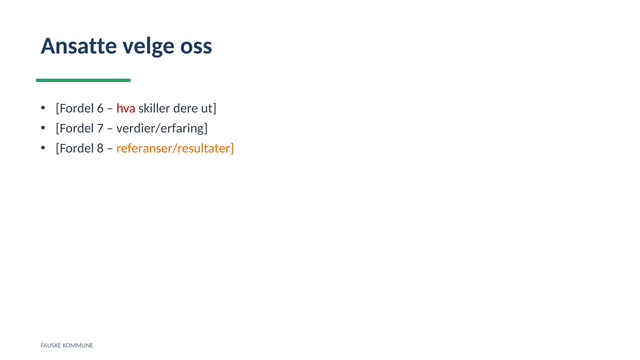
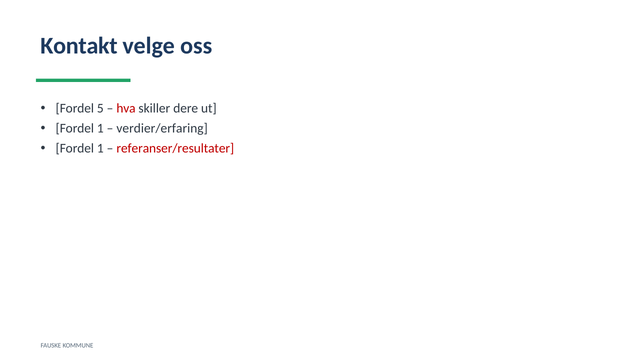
Ansatte: Ansatte -> Kontakt
6: 6 -> 5
7 at (100, 128): 7 -> 1
8 at (100, 148): 8 -> 1
referanser/resultater colour: orange -> red
